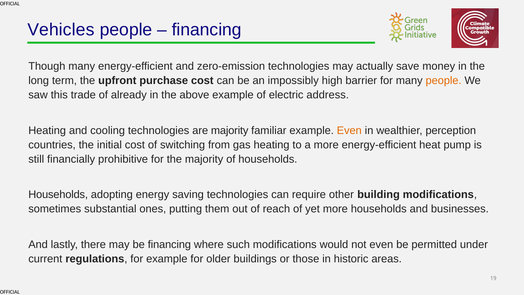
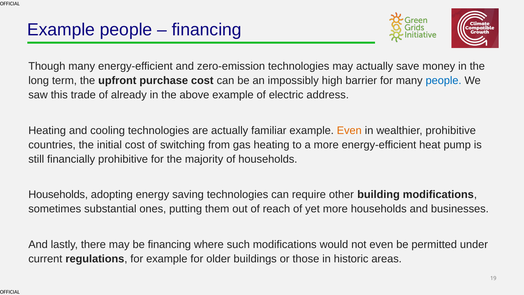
Vehicles at (61, 30): Vehicles -> Example
people at (444, 81) colour: orange -> blue
are majority: majority -> actually
wealthier perception: perception -> prohibitive
